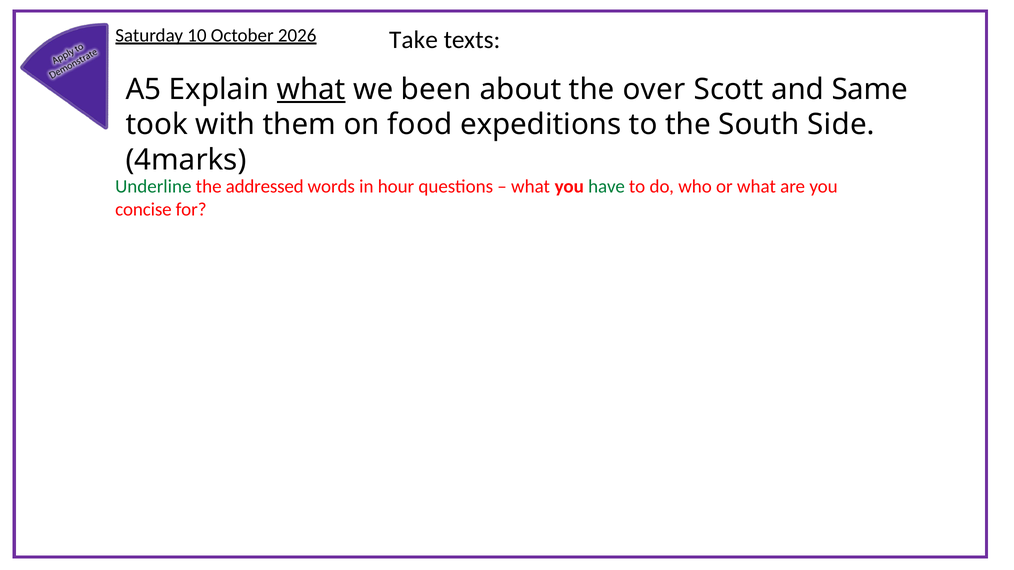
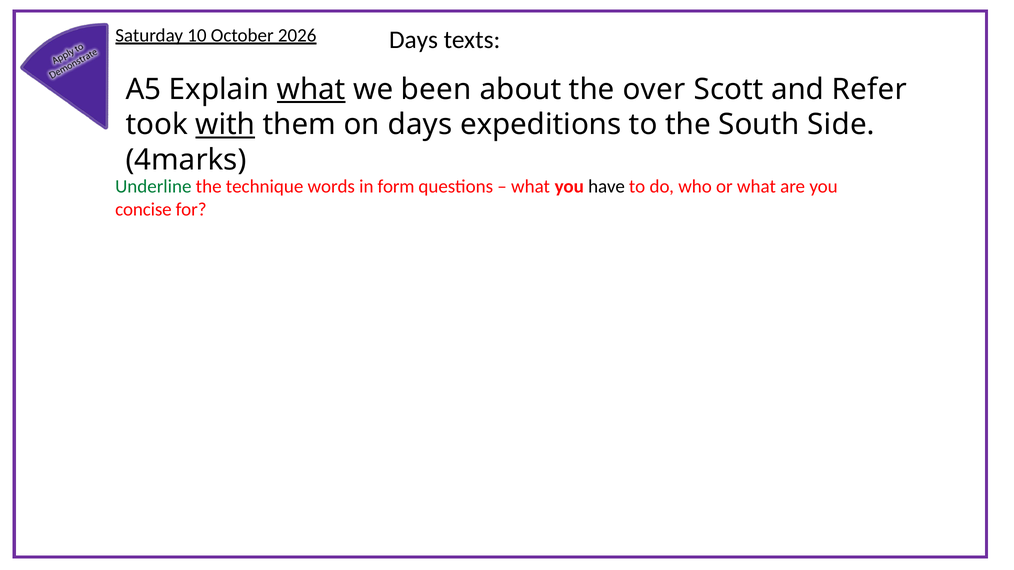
Take at (413, 40): Take -> Days
Same: Same -> Refer
with underline: none -> present
on food: food -> days
addressed: addressed -> technique
hour: hour -> form
have colour: green -> black
